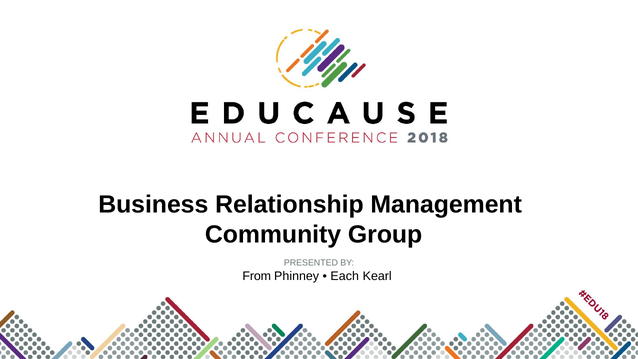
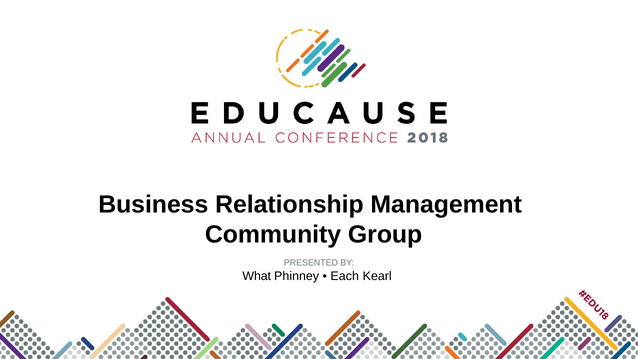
From: From -> What
